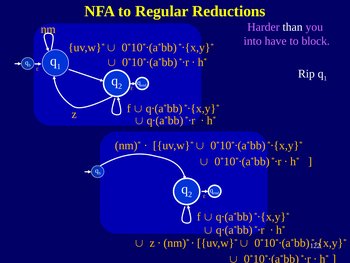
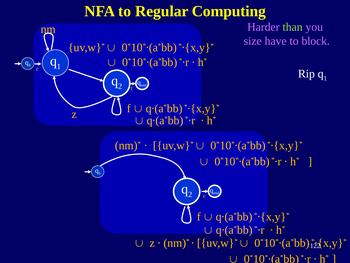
Reductions: Reductions -> Computing
than colour: white -> light green
into: into -> size
